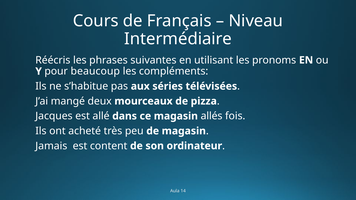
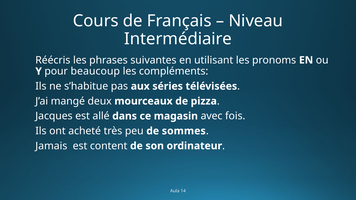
allés: allés -> avec
de magasin: magasin -> sommes
